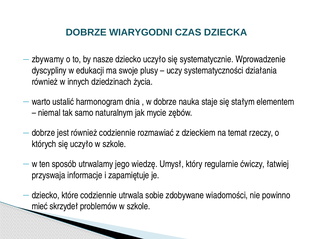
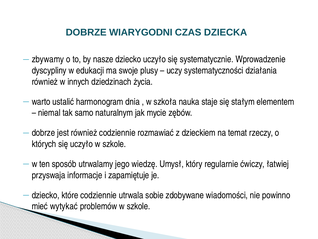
w dobrze: dobrze -> szkoła
skrzydeł: skrzydeł -> wytykać
